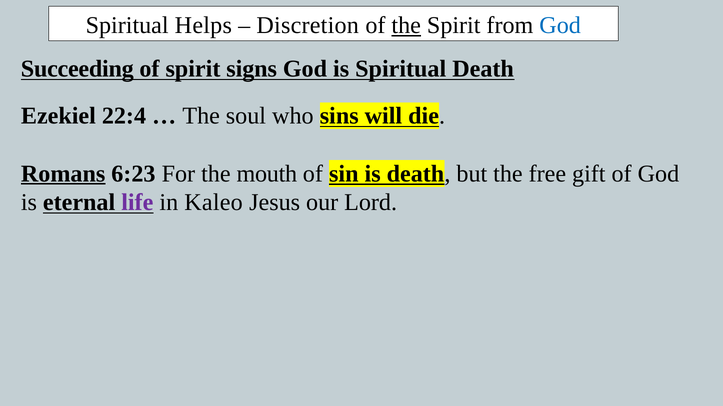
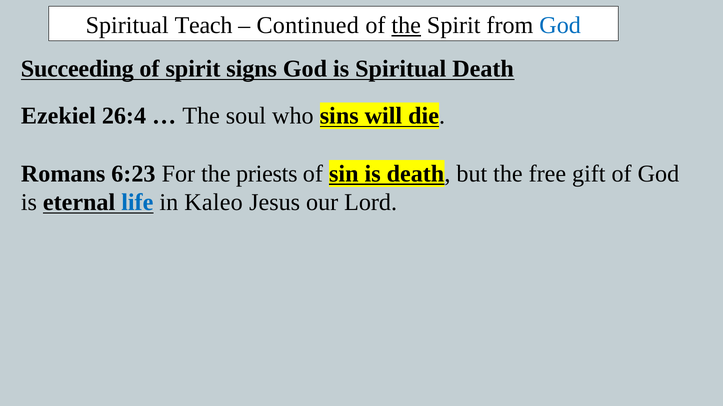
Helps: Helps -> Teach
Discretion: Discretion -> Continued
22:4: 22:4 -> 26:4
Romans underline: present -> none
mouth: mouth -> priests
life colour: purple -> blue
